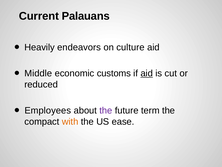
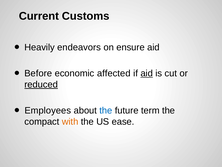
Palauans: Palauans -> Customs
culture: culture -> ensure
Middle: Middle -> Before
customs: customs -> affected
reduced underline: none -> present
the at (106, 110) colour: purple -> blue
